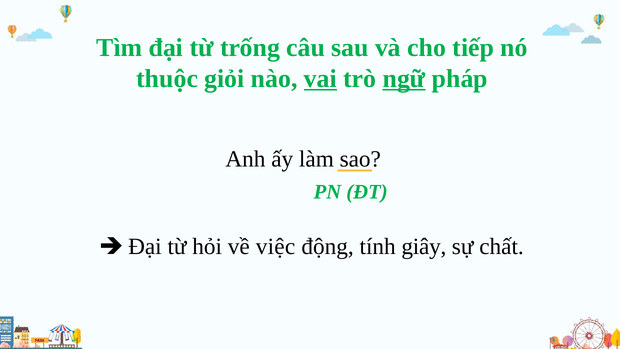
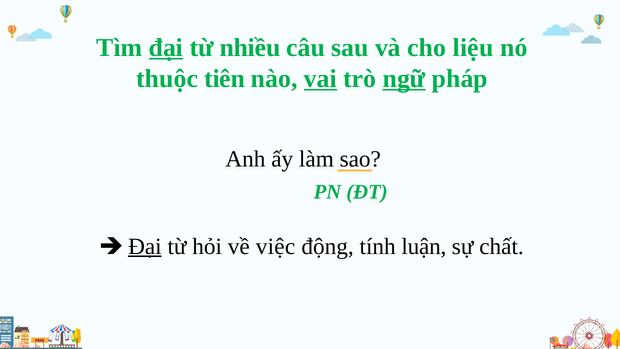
đại at (166, 48) underline: none -> present
trống: trống -> nhiều
tiếp: tiếp -> liệu
giỏi: giỏi -> tiên
Đại at (145, 246) underline: none -> present
giây: giây -> luận
